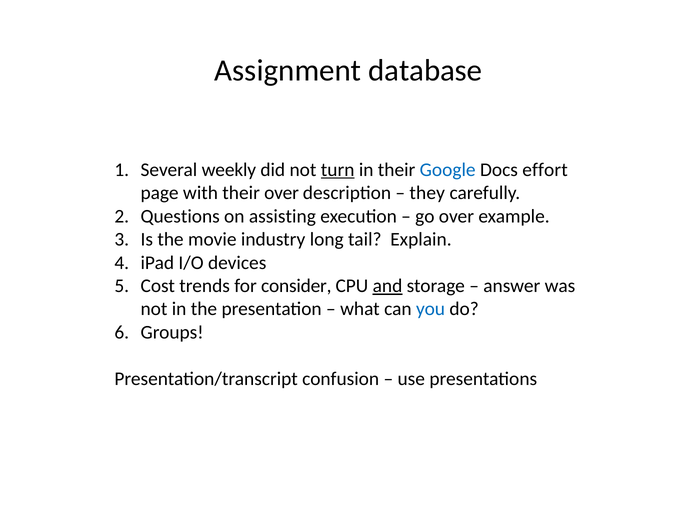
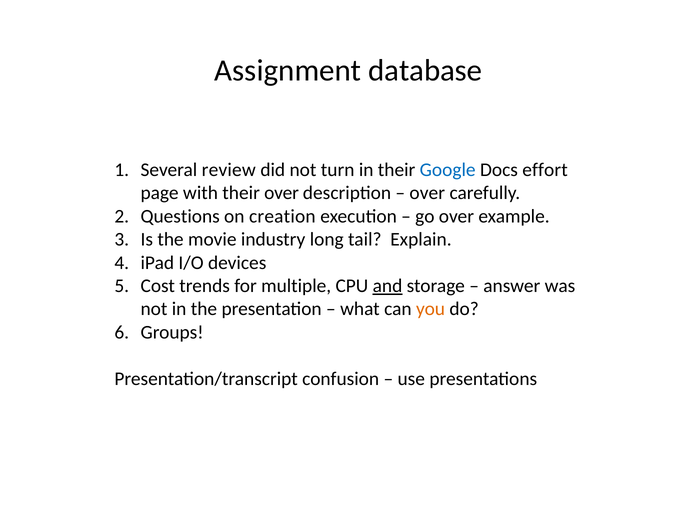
weekly: weekly -> review
turn underline: present -> none
they at (427, 193): they -> over
assisting: assisting -> creation
consider: consider -> multiple
you colour: blue -> orange
